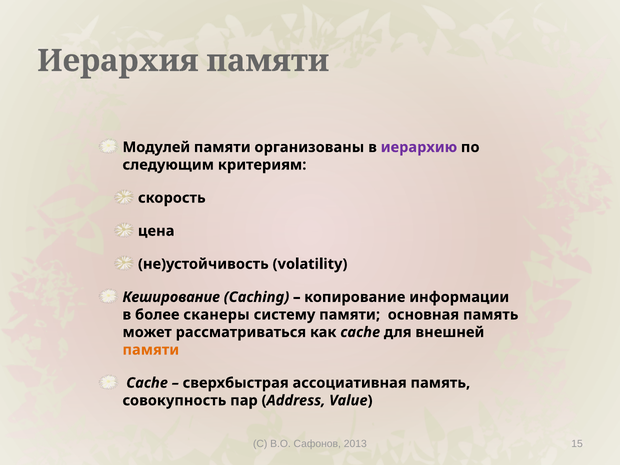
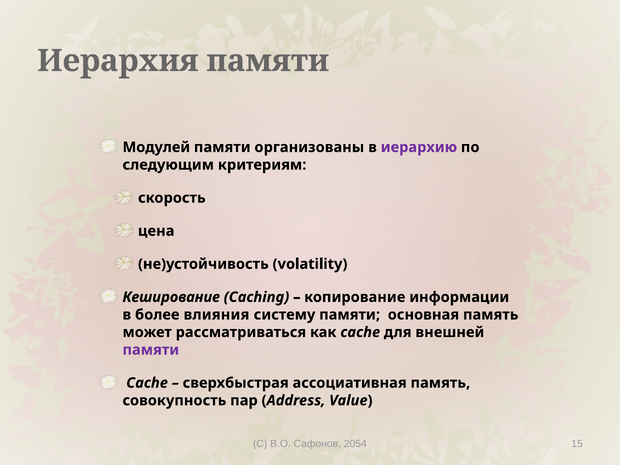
сканеры: сканеры -> влияния
памяти at (151, 350) colour: orange -> purple
2013: 2013 -> 2054
